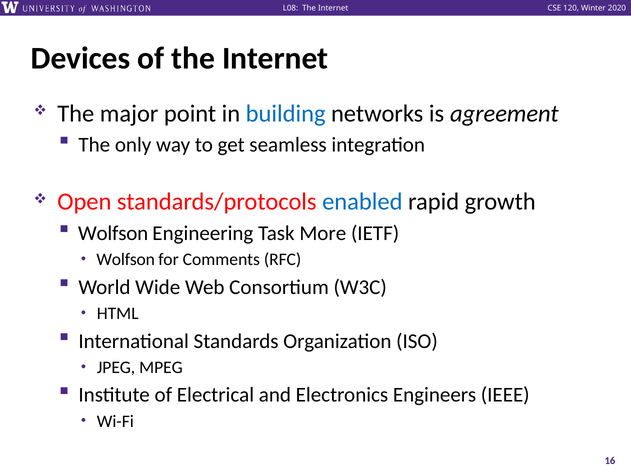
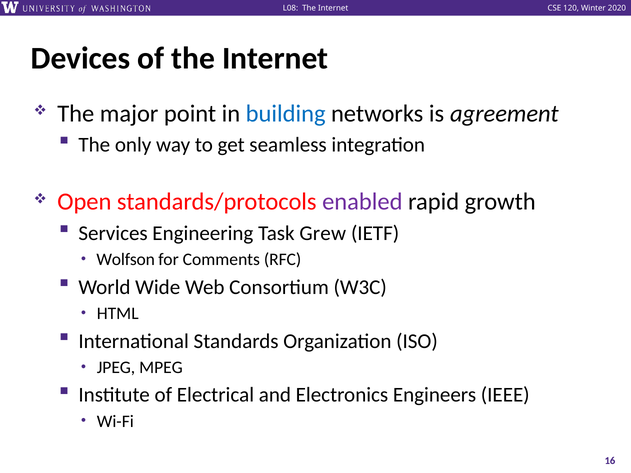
enabled colour: blue -> purple
Wolfson at (113, 233): Wolfson -> Services
More: More -> Grew
